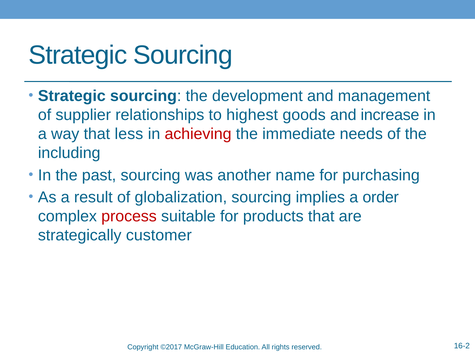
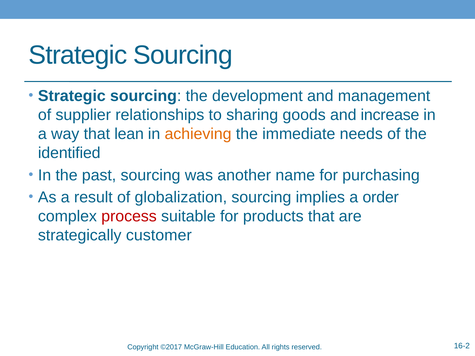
highest: highest -> sharing
less: less -> lean
achieving colour: red -> orange
including: including -> identified
